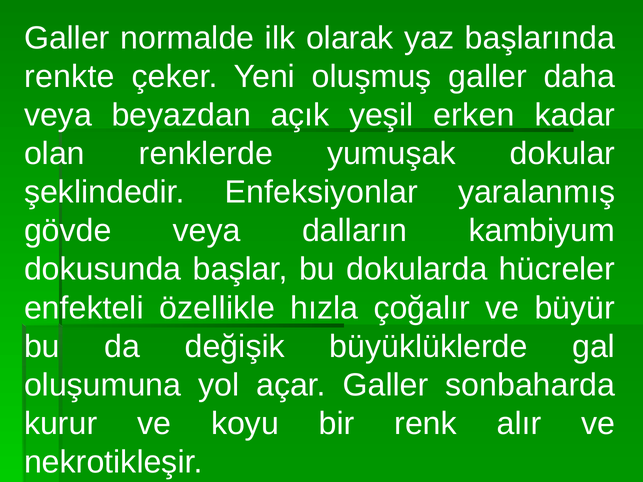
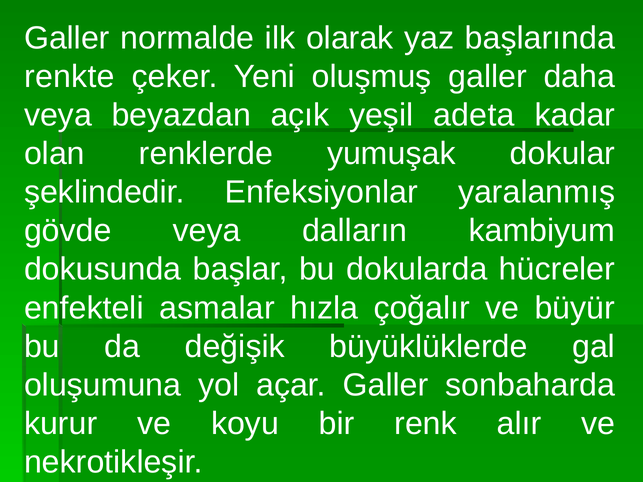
erken: erken -> adeta
özellikle: özellikle -> asmalar
